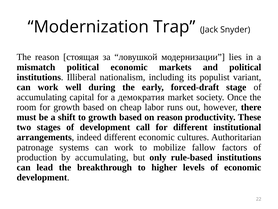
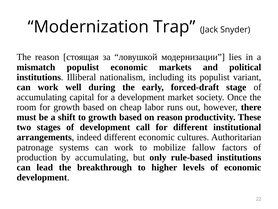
mismatch political: political -> populist
a демократия: демократия -> development
